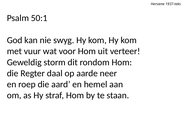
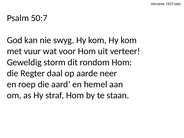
50:1: 50:1 -> 50:7
